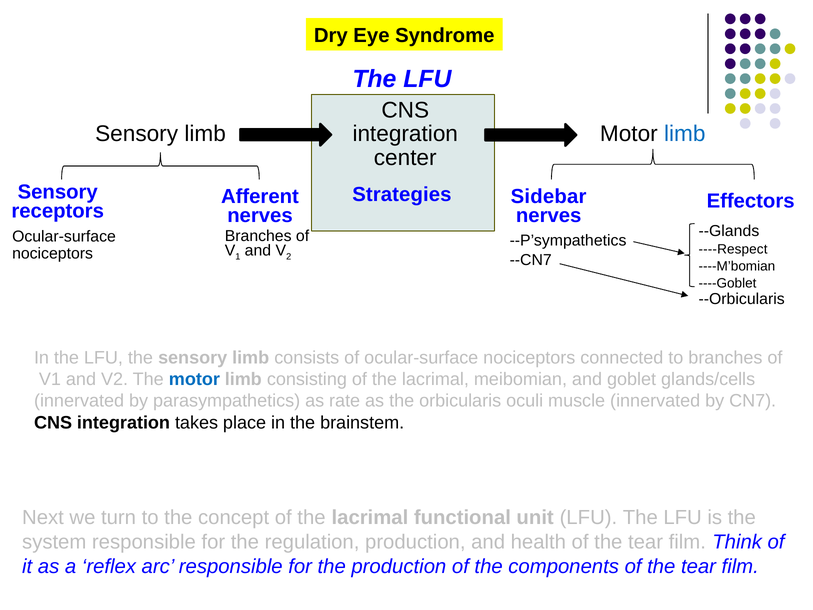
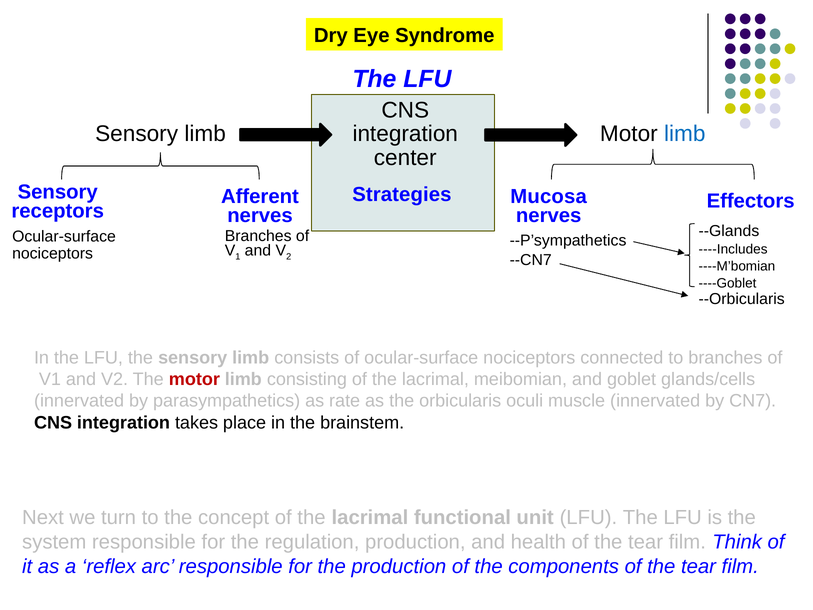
Sidebar: Sidebar -> Mucosa
----Respect: ----Respect -> ----Includes
motor at (194, 379) colour: blue -> red
